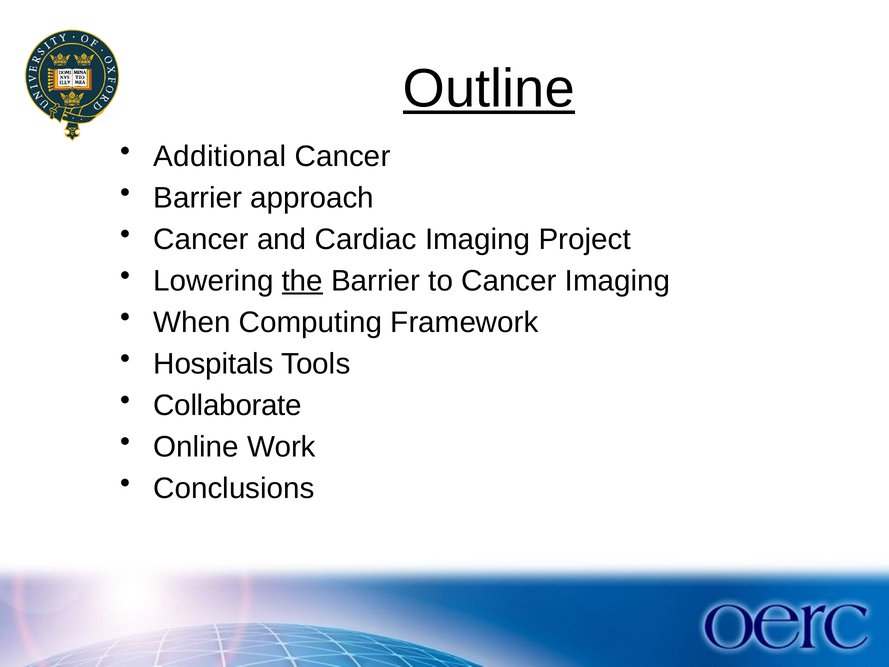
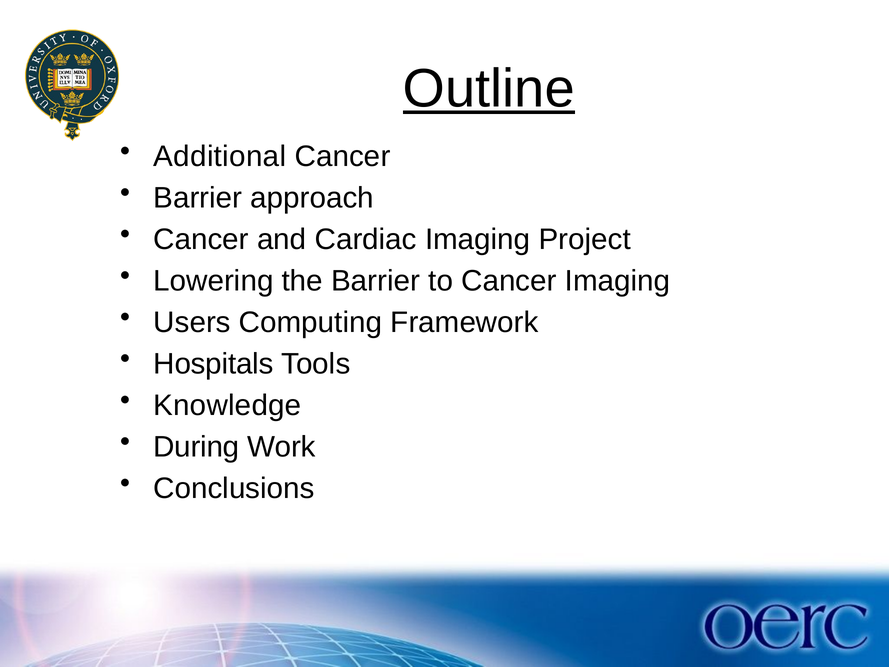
the underline: present -> none
When: When -> Users
Collaborate: Collaborate -> Knowledge
Online: Online -> During
